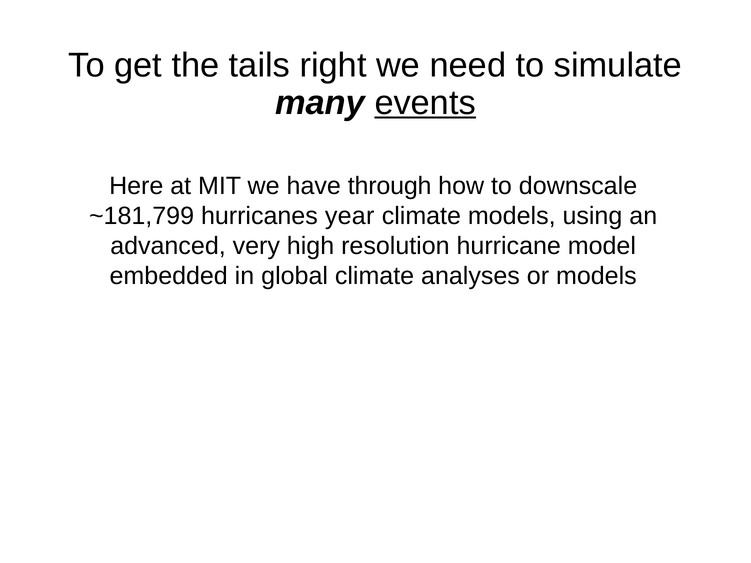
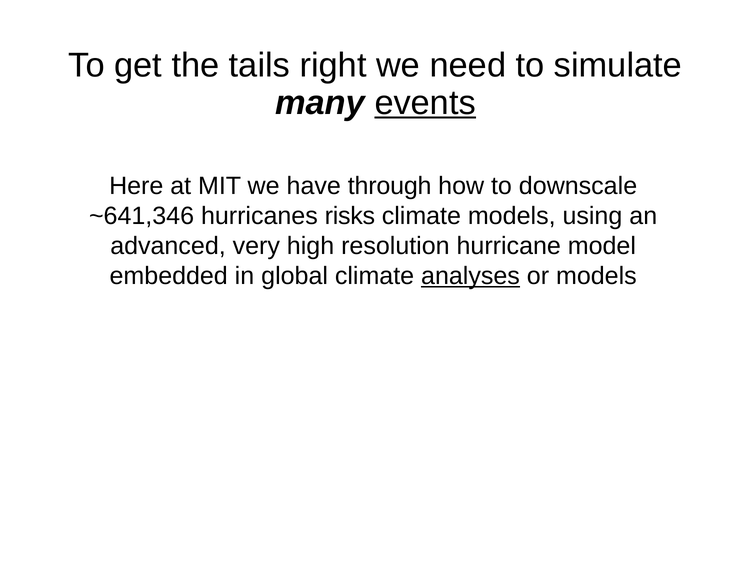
~181,799: ~181,799 -> ~641,346
year: year -> risks
analyses underline: none -> present
